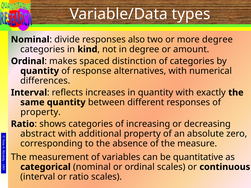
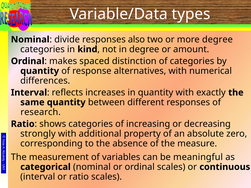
property at (41, 112): property -> research
abstract: abstract -> strongly
quantitative: quantitative -> meaningful
